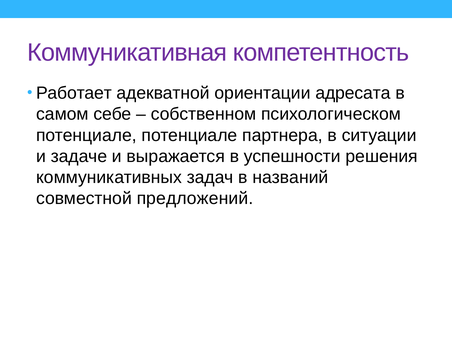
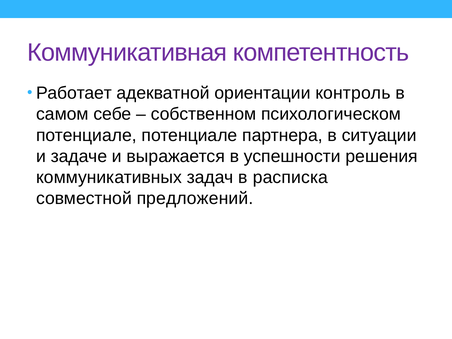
адресата: адресата -> контроль
названий: названий -> расписка
